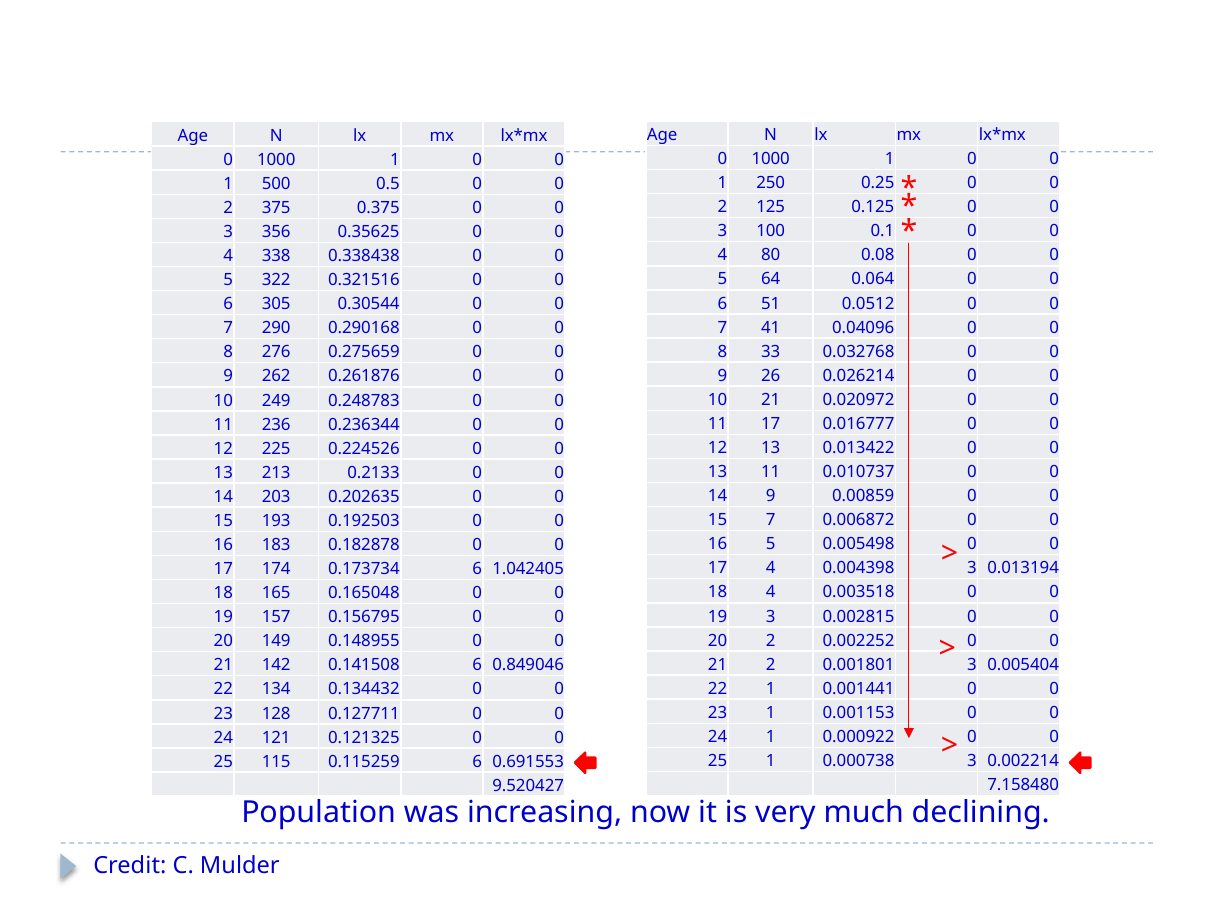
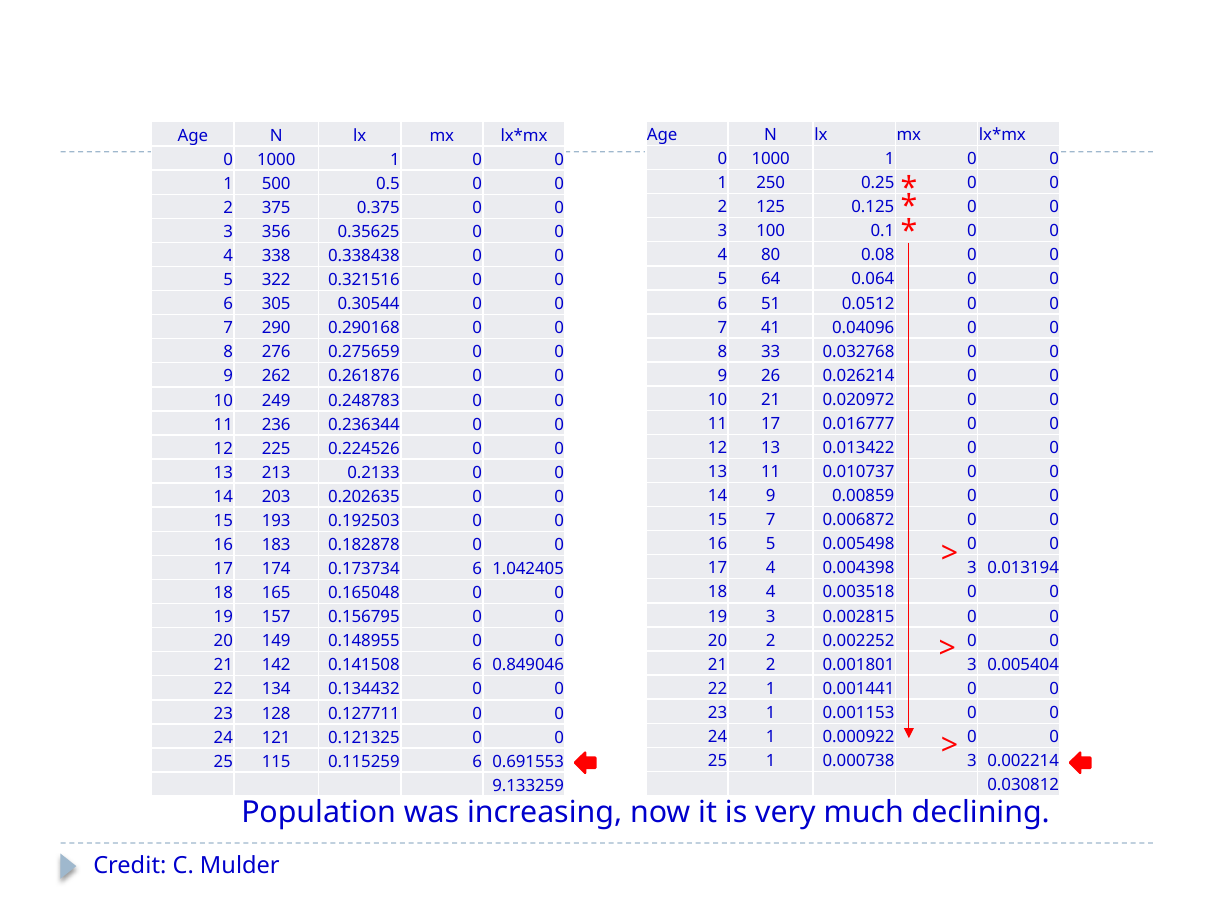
7.158480: 7.158480 -> 0.030812
9.520427: 9.520427 -> 9.133259
